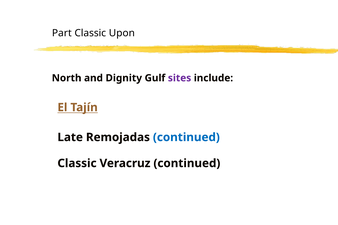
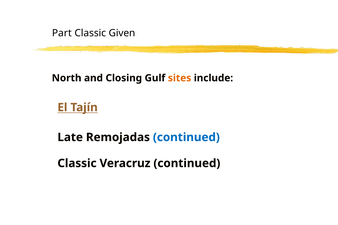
Upon: Upon -> Given
Dignity: Dignity -> Closing
sites colour: purple -> orange
